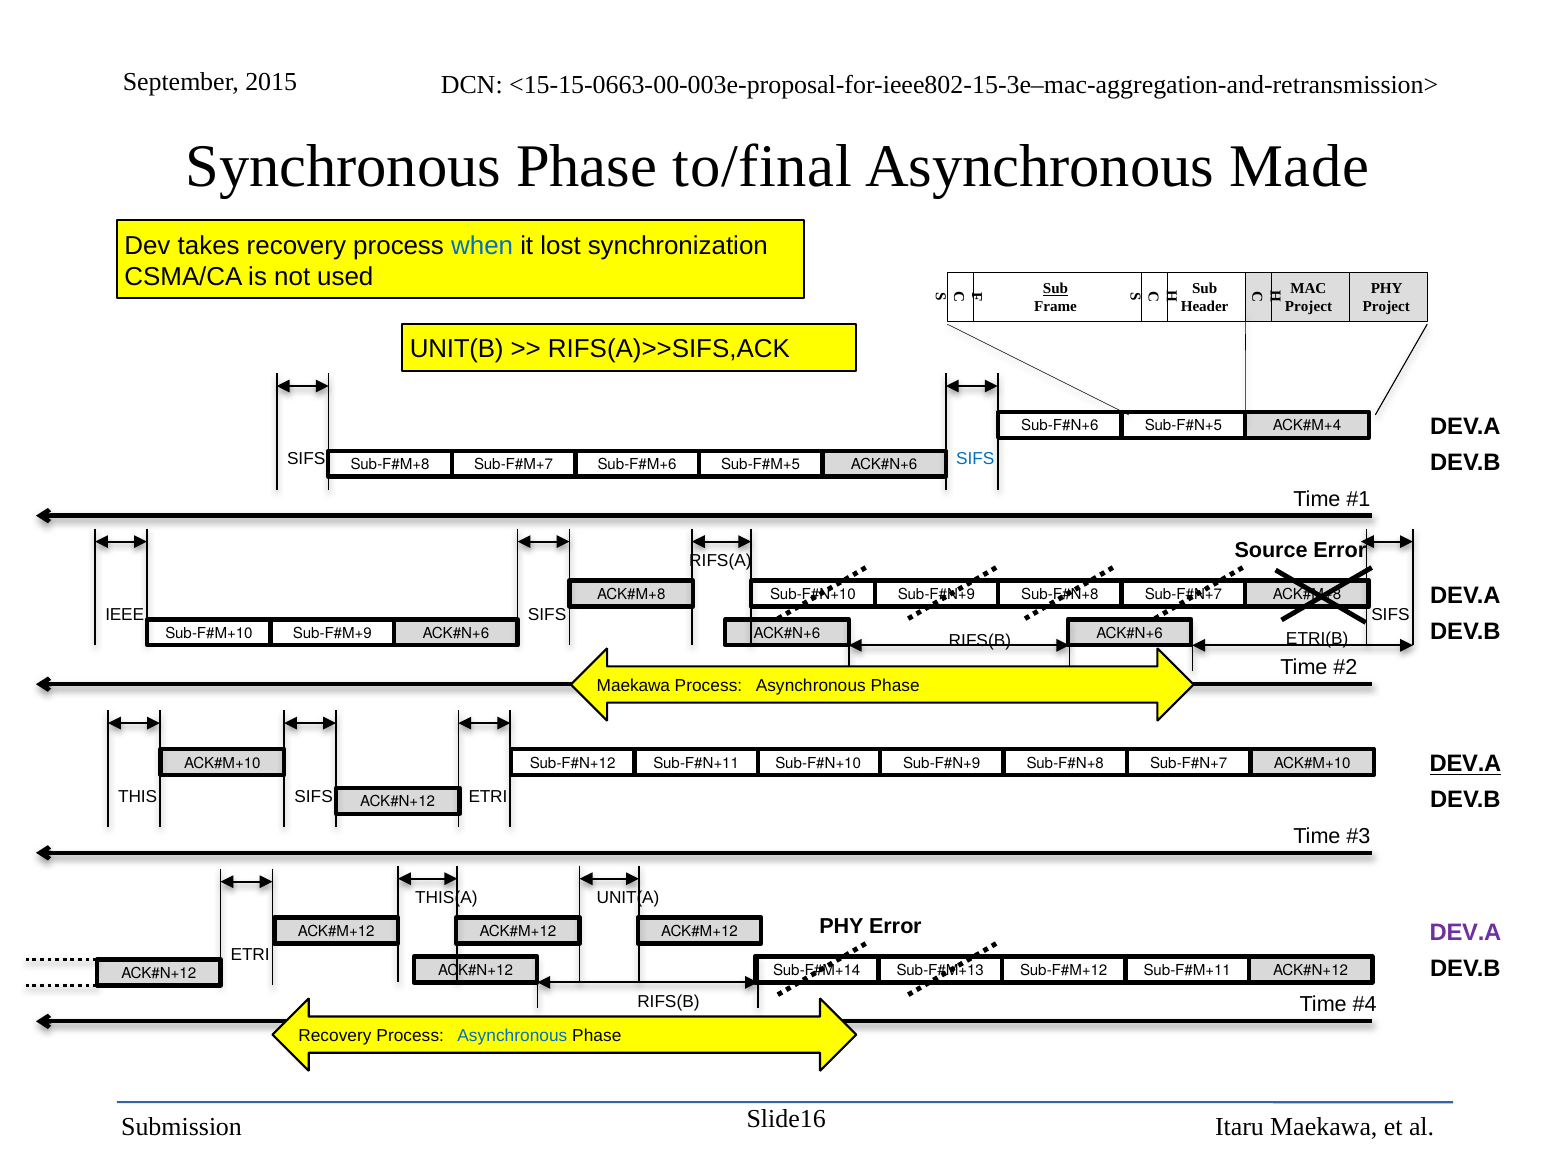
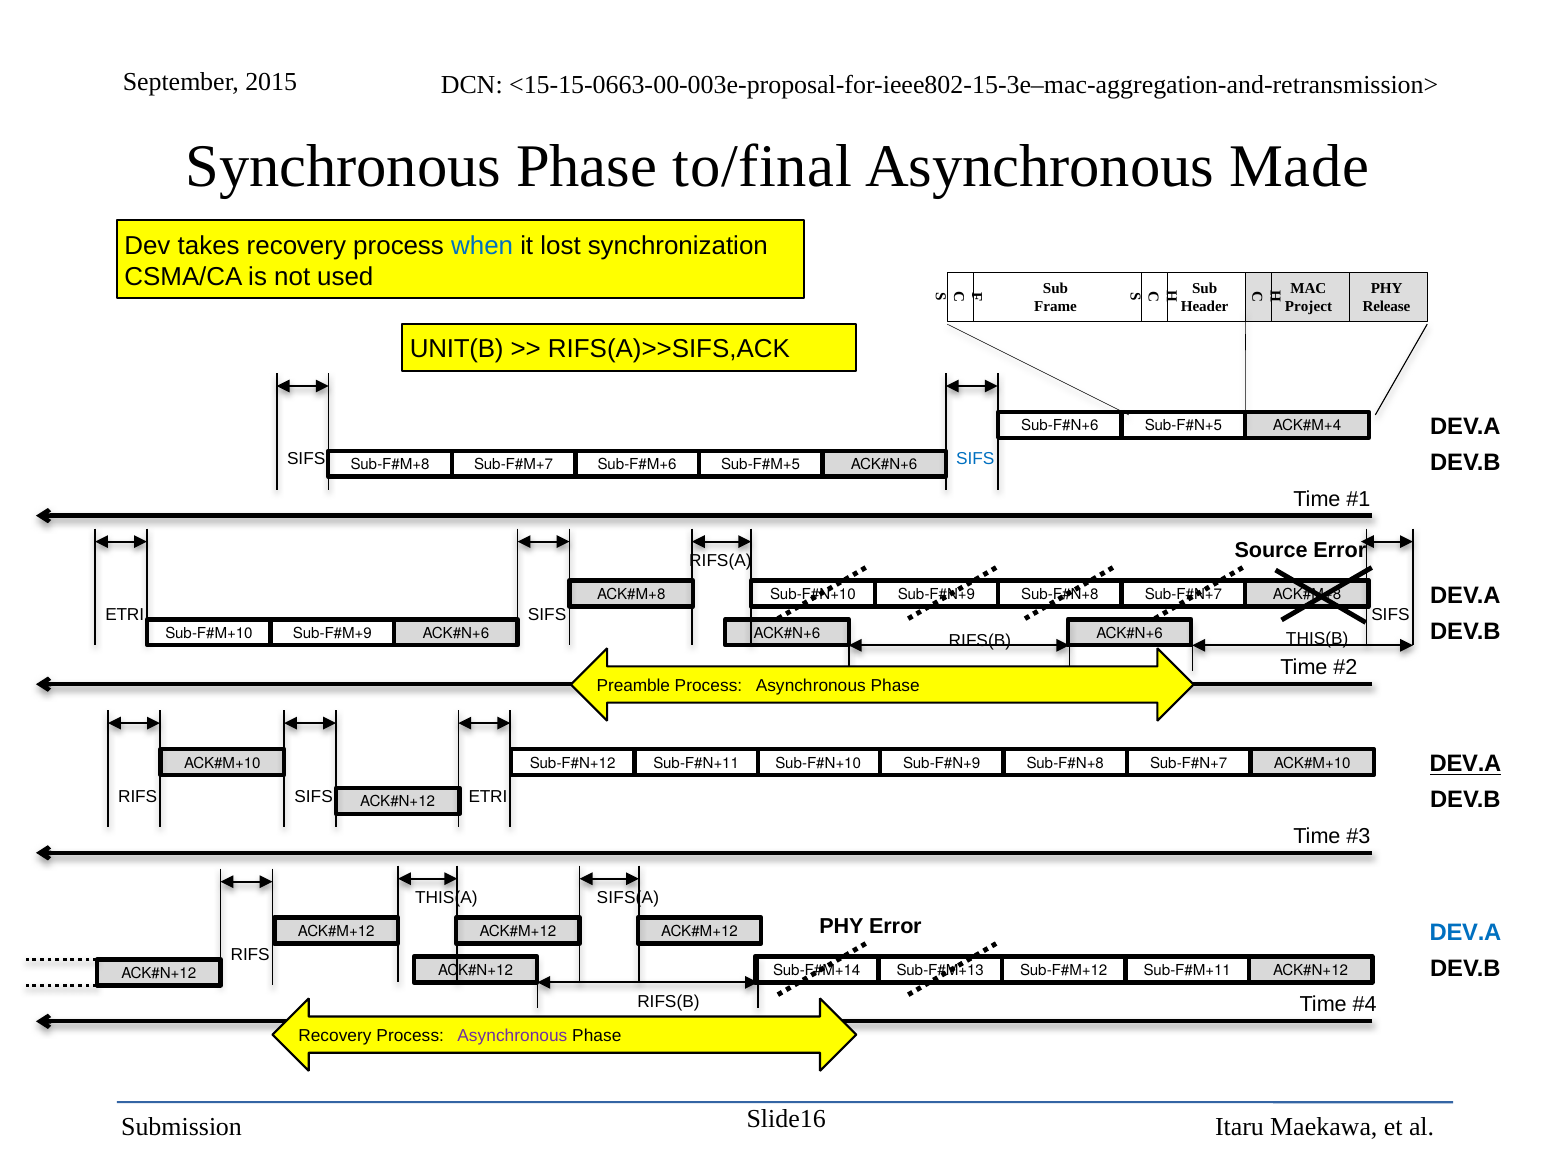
Sub at (1056, 289) underline: present -> none
Project at (1386, 307): Project -> Release
IEEE at (125, 615): IEEE -> ETRI
ETRI(B: ETRI(B -> THIS(B
Maekawa at (633, 686): Maekawa -> Preamble
THIS at (138, 797): THIS -> RIFS
UNIT(A: UNIT(A -> SIFS(A
DEV.A at (1466, 933) colour: purple -> blue
ETRI at (250, 956): ETRI -> RIFS
Asynchronous at (512, 1037) colour: blue -> purple
